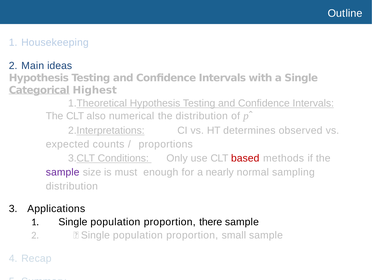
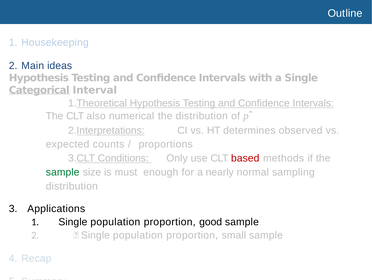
Highest: Highest -> Interval
sample at (63, 172) colour: purple -> green
there: there -> good
